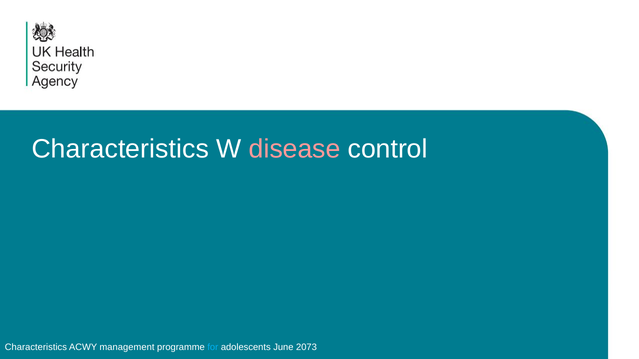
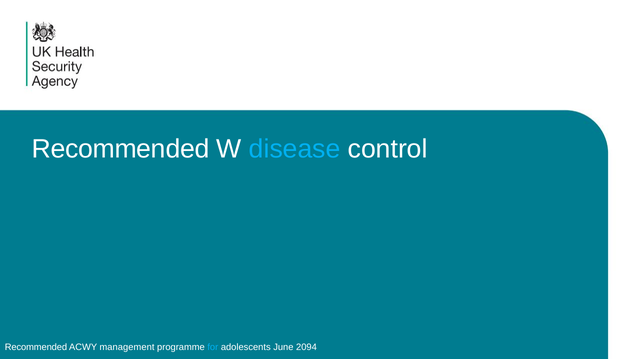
Characteristics at (120, 149): Characteristics -> Recommended
disease colour: pink -> light blue
Characteristics at (36, 348): Characteristics -> Recommended
2073: 2073 -> 2094
